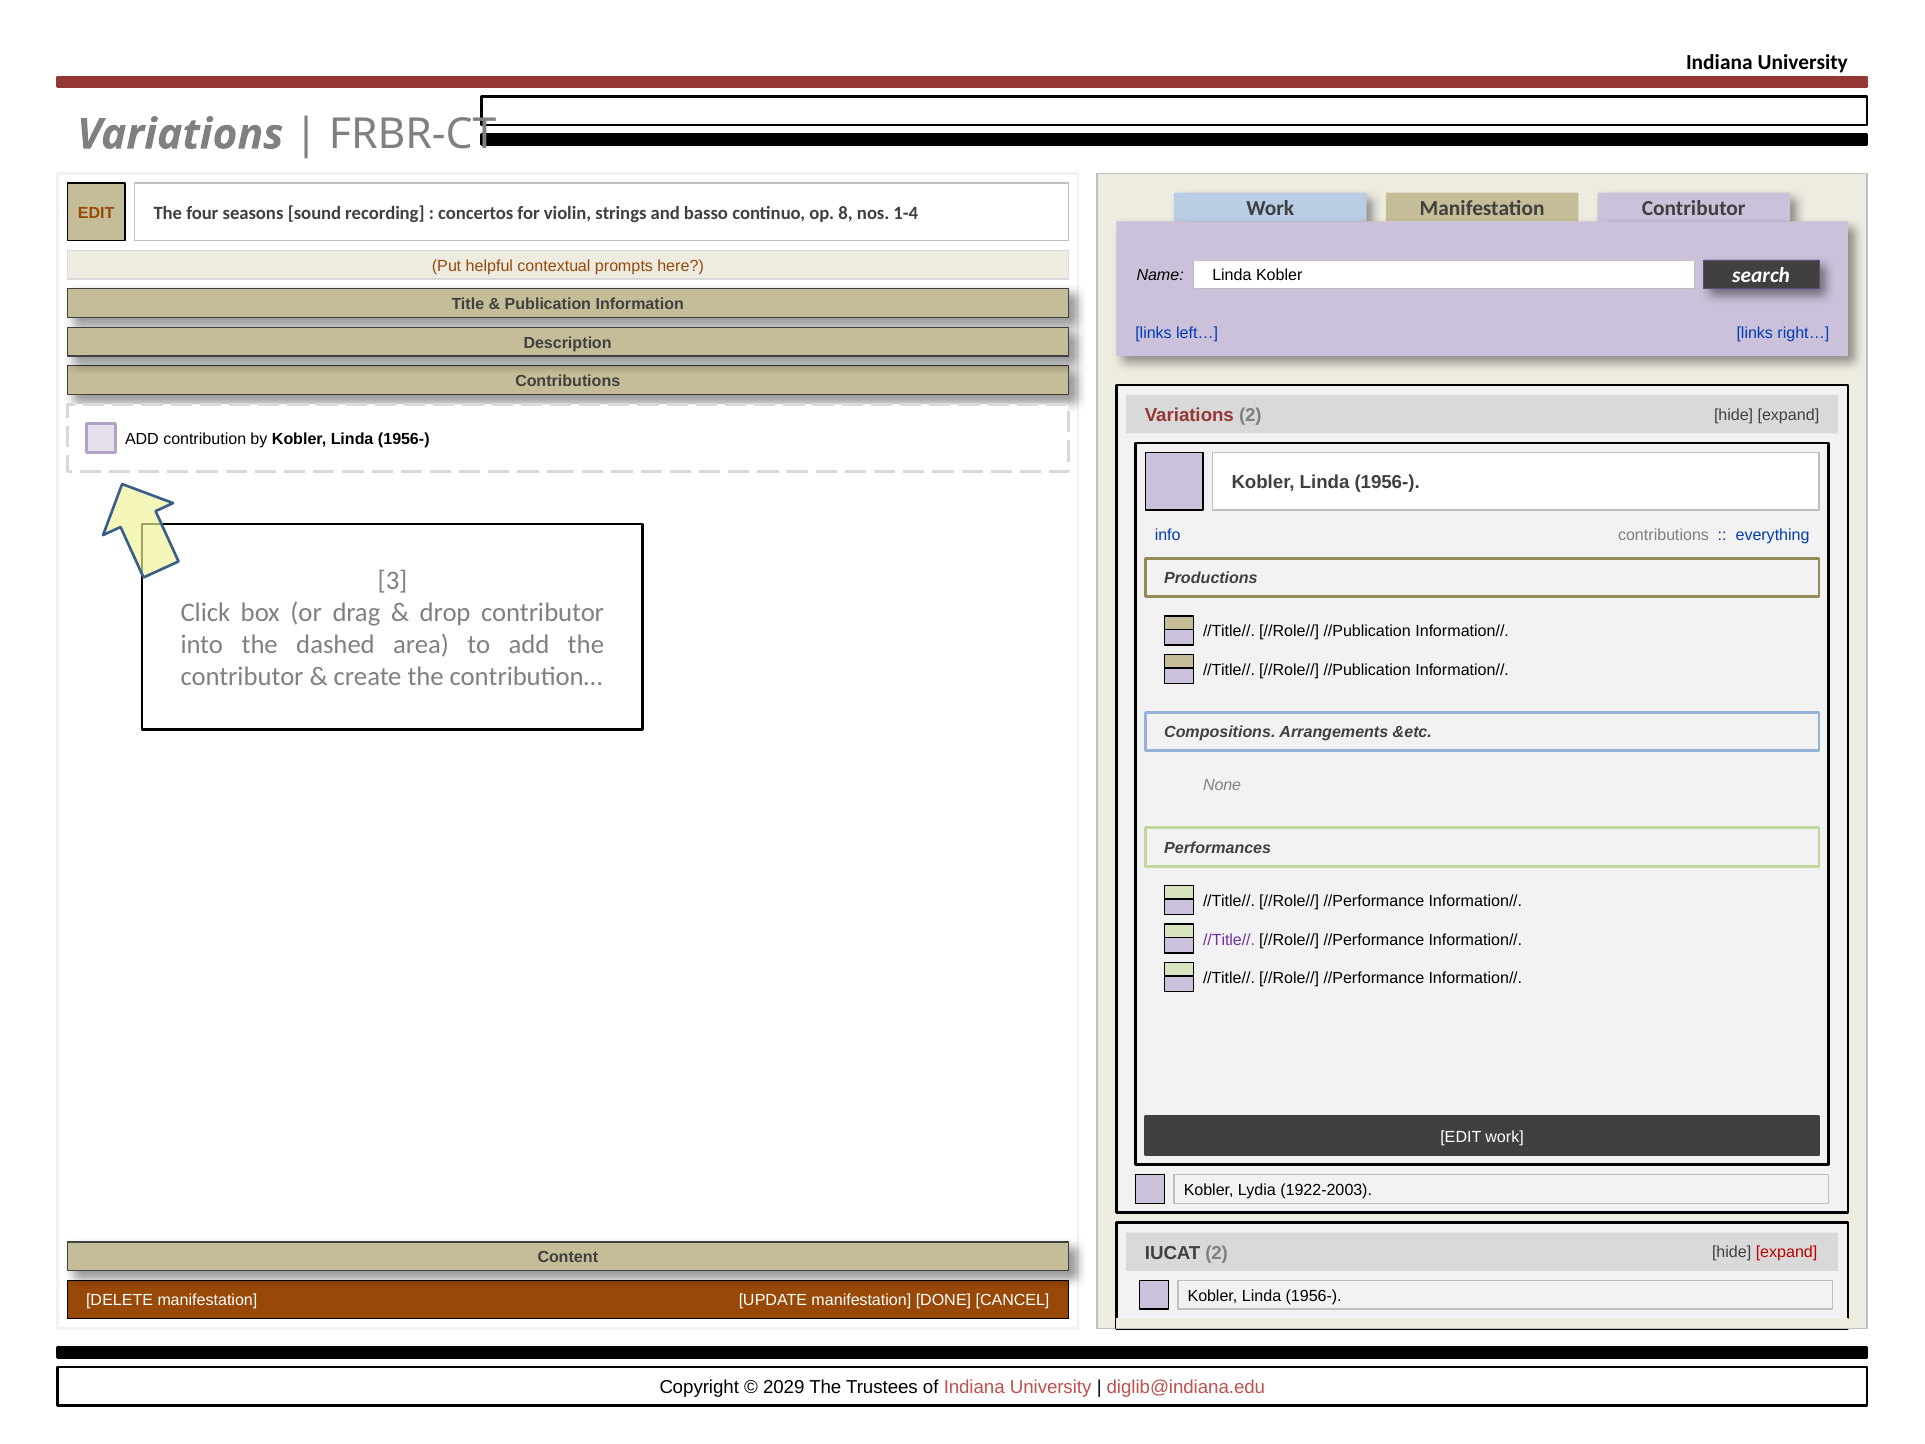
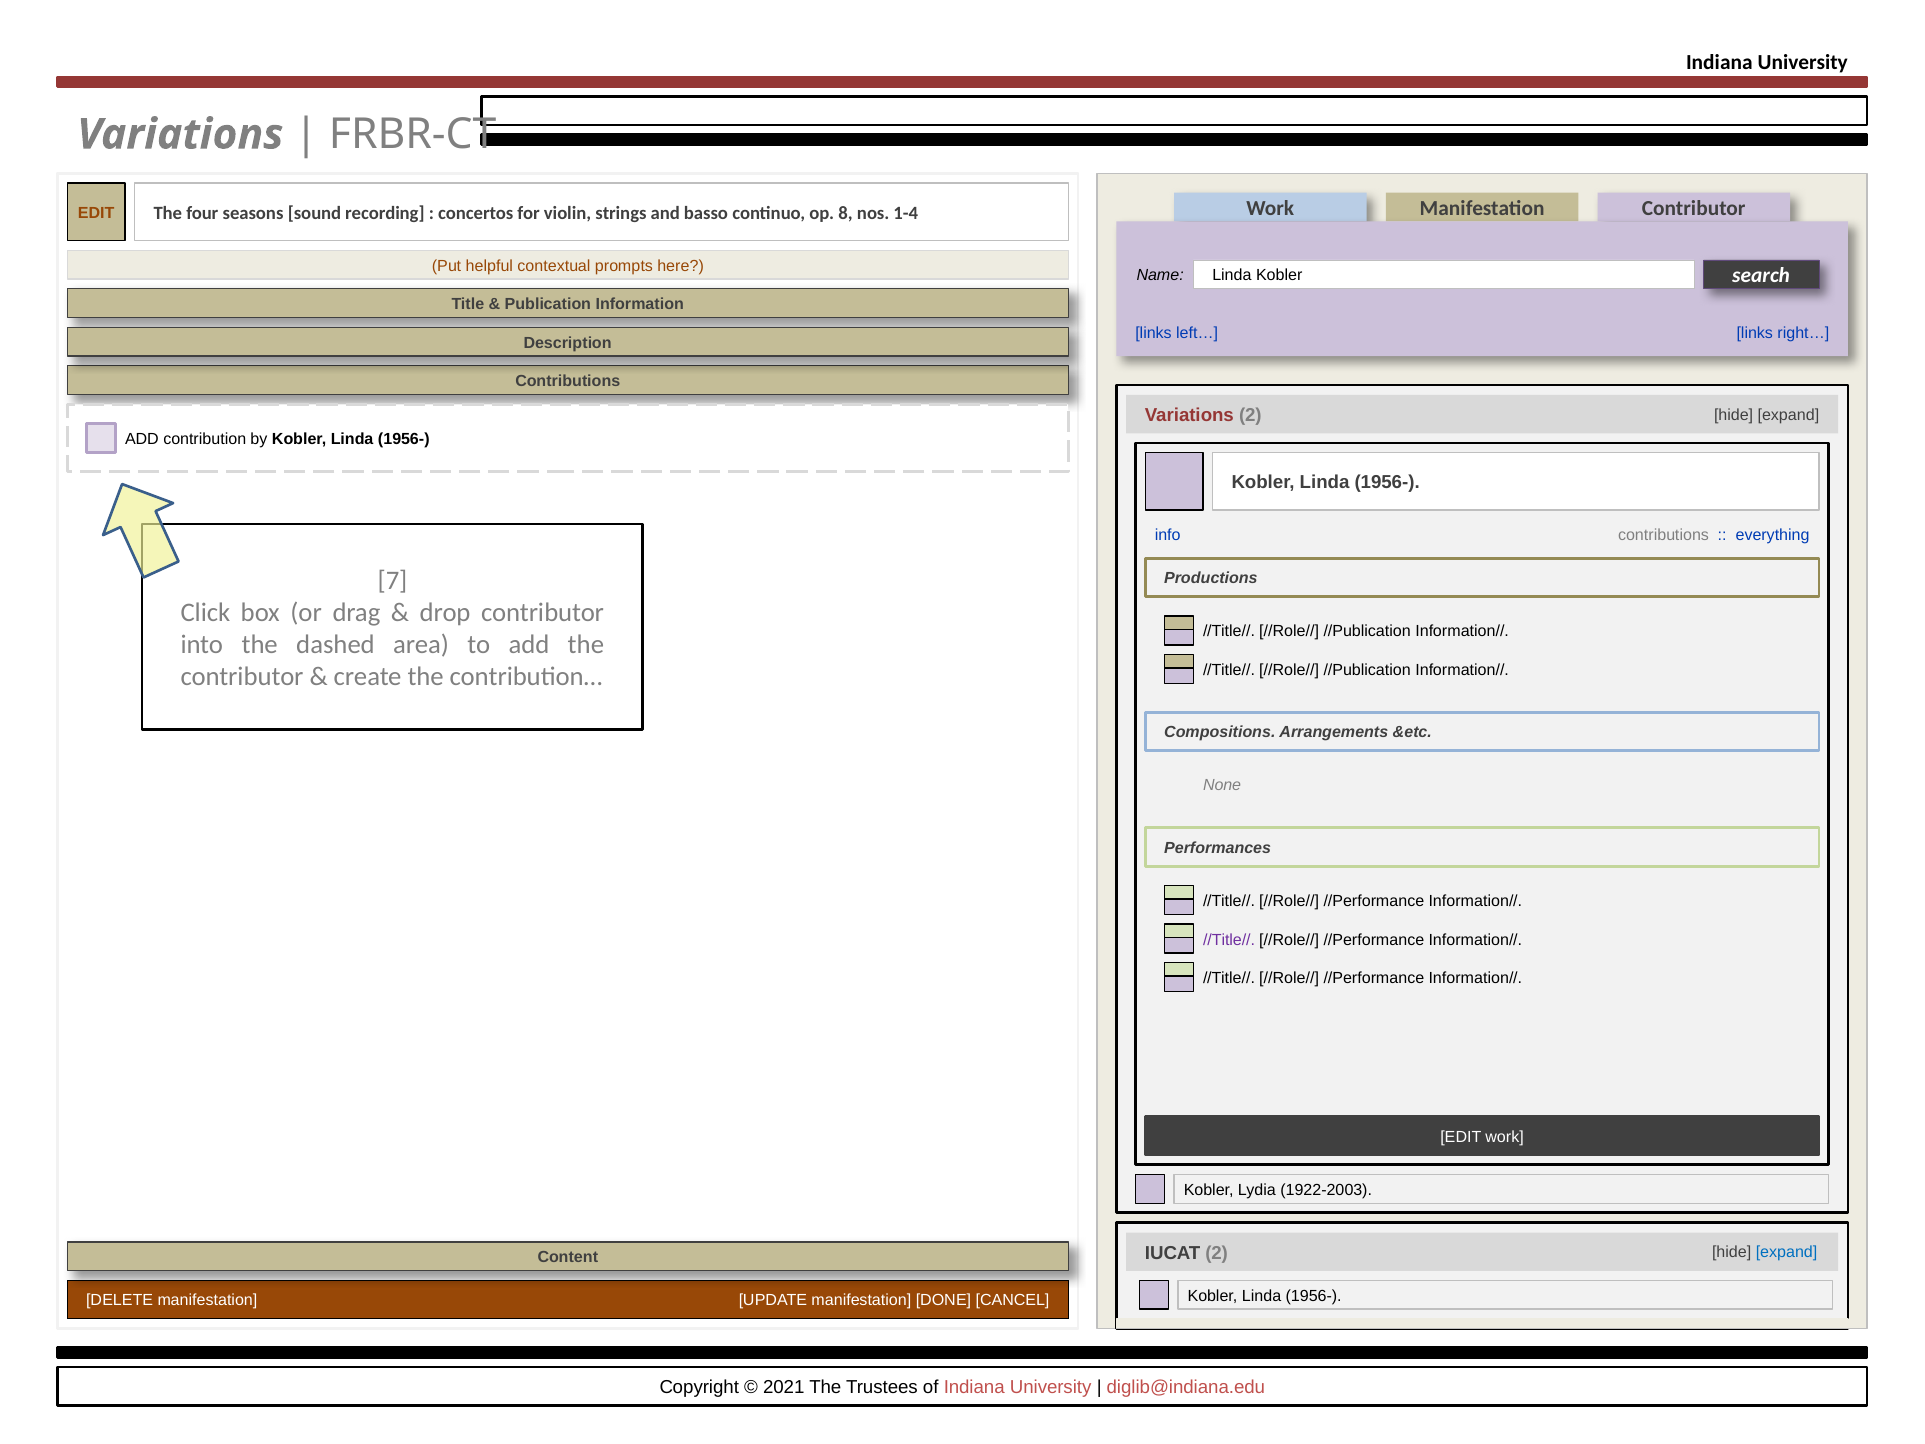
3: 3 -> 7
expand at (1787, 1252) colour: red -> blue
2029: 2029 -> 2021
